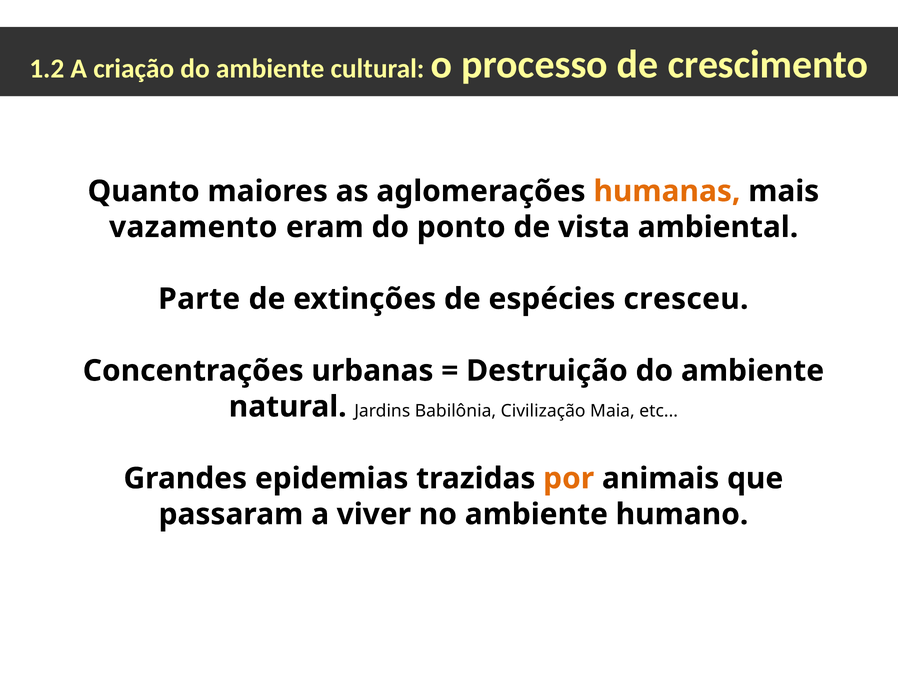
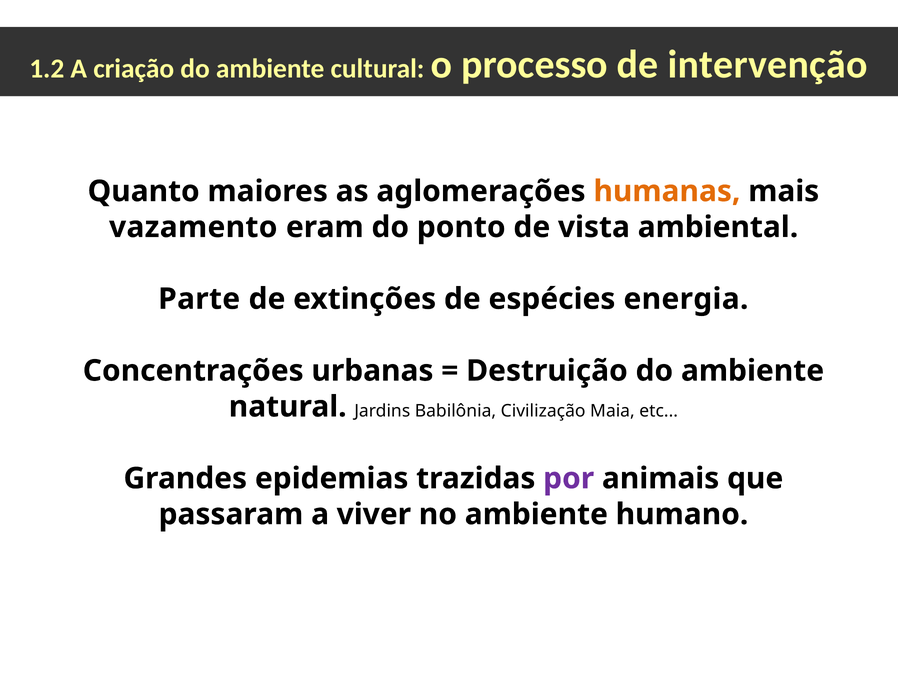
crescimento: crescimento -> intervenção
cresceu: cresceu -> energia
por colour: orange -> purple
